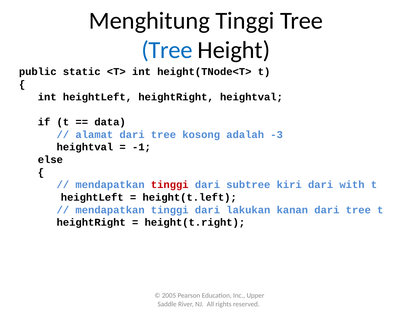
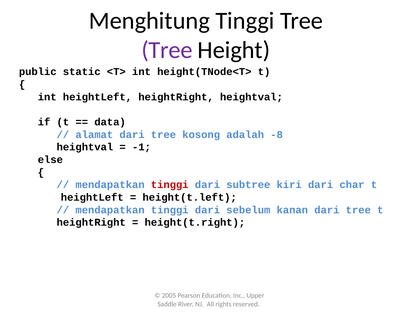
Tree at (167, 50) colour: blue -> purple
-3: -3 -> -8
with: with -> char
lakukan: lakukan -> sebelum
